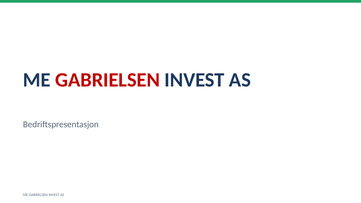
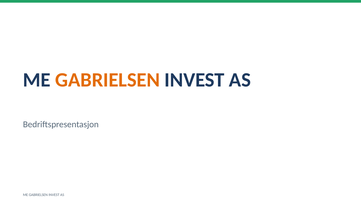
GABRIELSEN at (108, 80) colour: red -> orange
